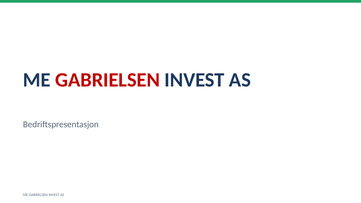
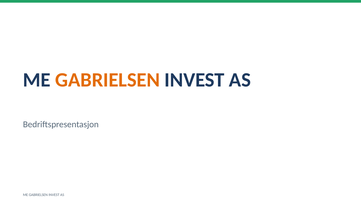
GABRIELSEN at (108, 80) colour: red -> orange
